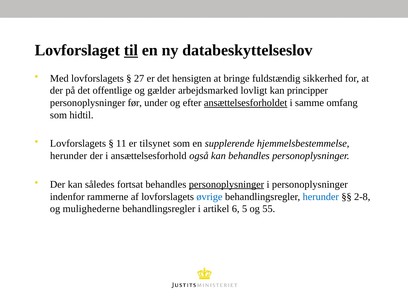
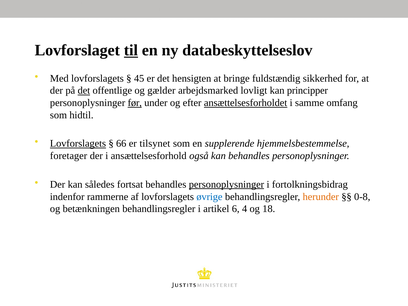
27: 27 -> 45
det at (84, 91) underline: none -> present
før underline: none -> present
Lovforslagets at (78, 144) underline: none -> present
11: 11 -> 66
herunder at (69, 156): herunder -> foretager
i personoplysninger: personoplysninger -> fortolkningsbidrag
herunder at (321, 197) colour: blue -> orange
2-8: 2-8 -> 0-8
mulighederne: mulighederne -> betænkningen
5: 5 -> 4
55: 55 -> 18
